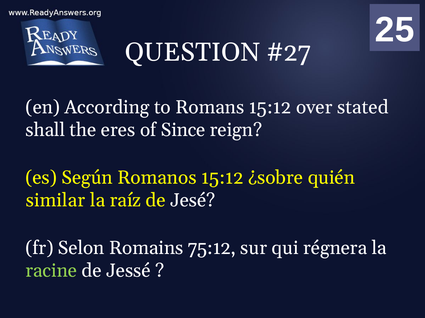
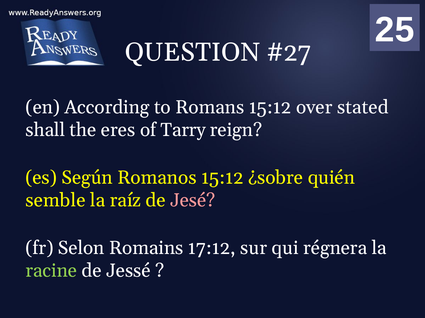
Since: Since -> Tarry
similar: similar -> semble
Jesé colour: white -> pink
75:12: 75:12 -> 17:12
